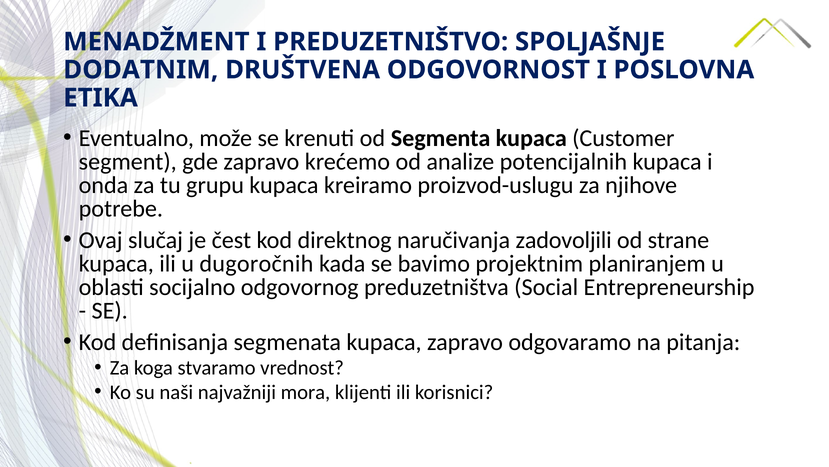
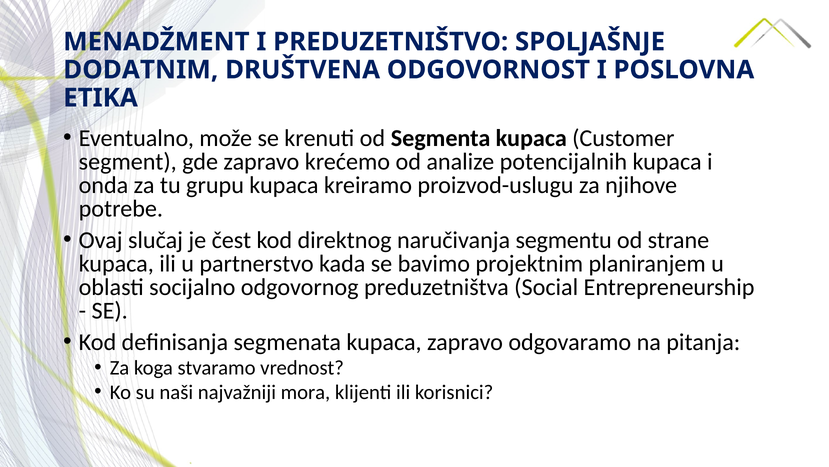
zadovoljili: zadovoljili -> segmentu
dugoročnih: dugoročnih -> partnerstvo
